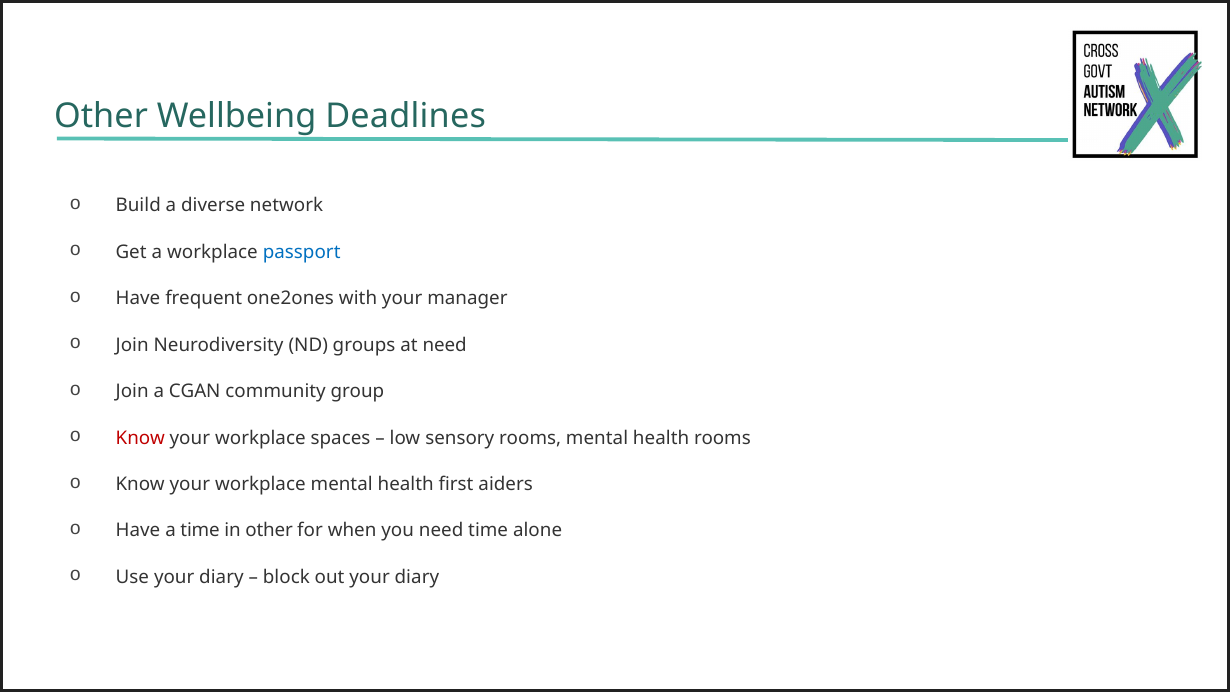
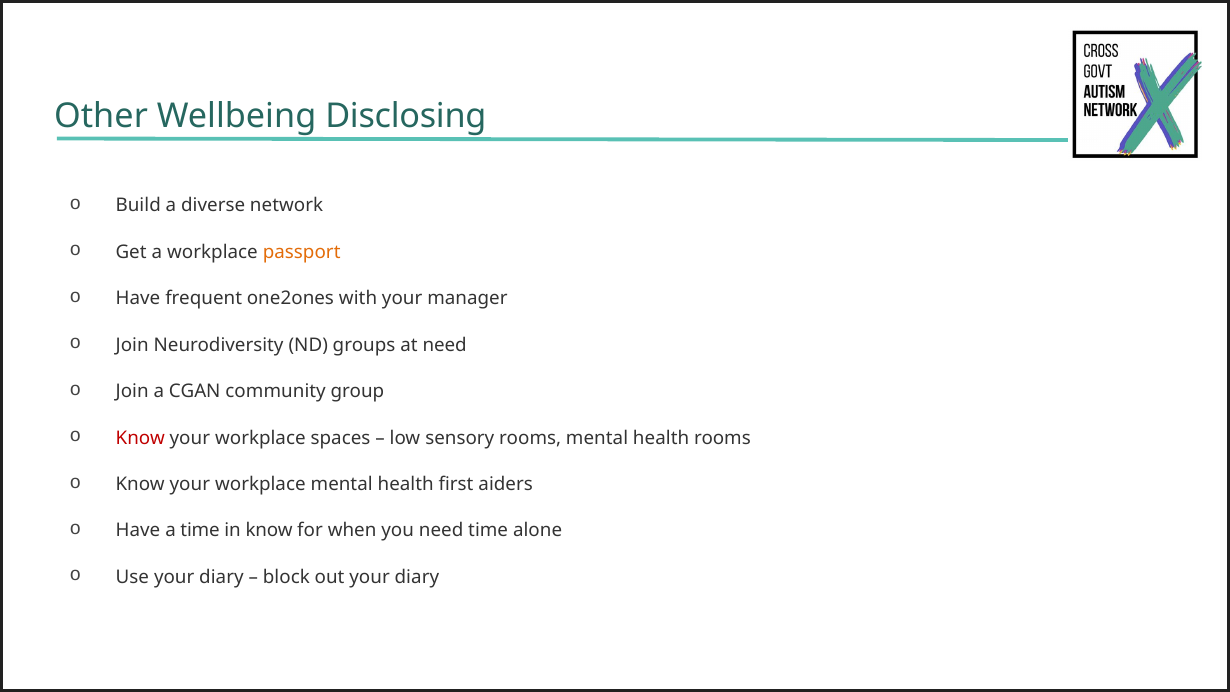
Deadlines: Deadlines -> Disclosing
passport colour: blue -> orange
in other: other -> know
